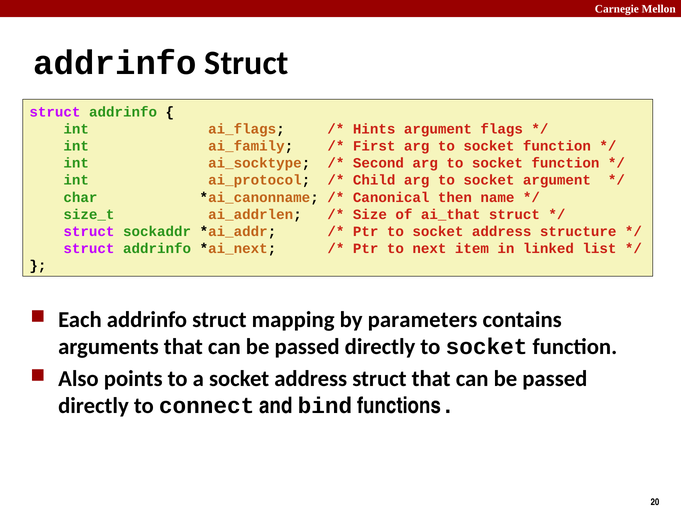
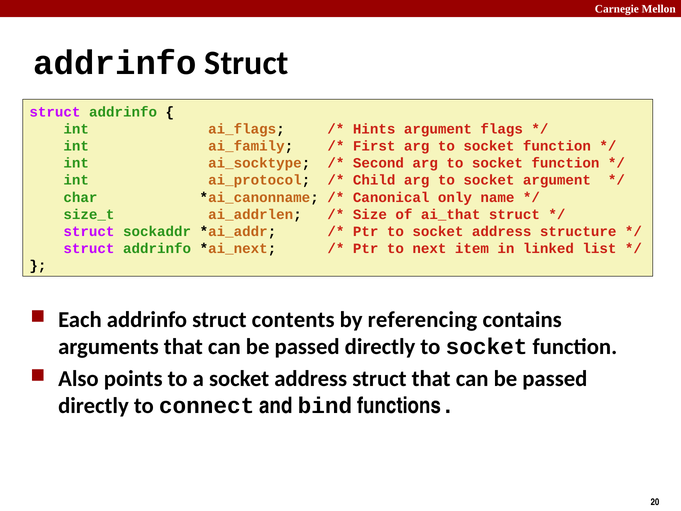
then: then -> only
mapping: mapping -> contents
parameters: parameters -> referencing
